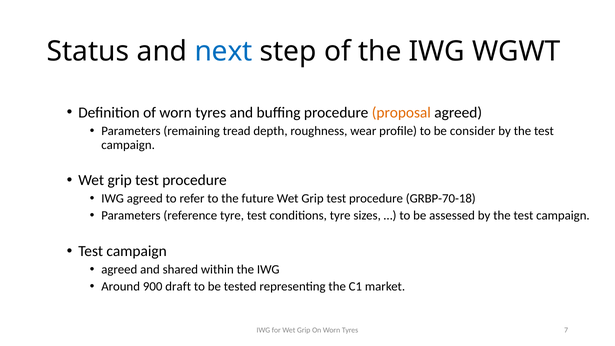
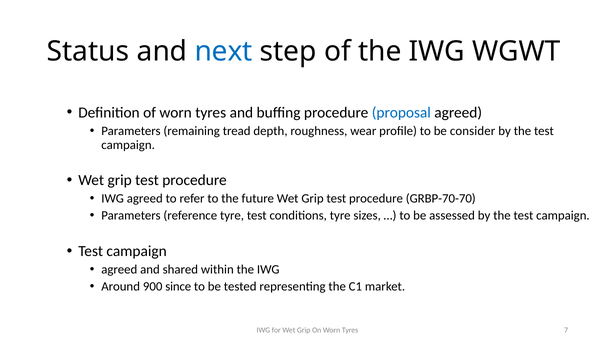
proposal colour: orange -> blue
GRBP-70-18: GRBP-70-18 -> GRBP-70-70
draft: draft -> since
